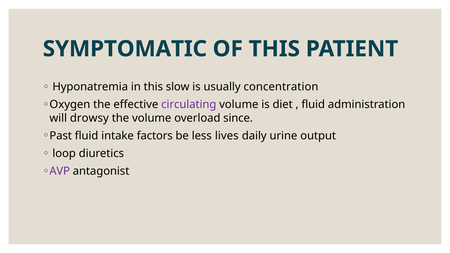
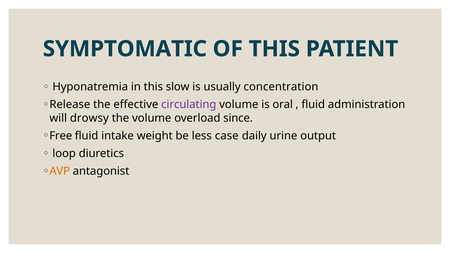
Oxygen: Oxygen -> Release
diet: diet -> oral
Past: Past -> Free
factors: factors -> weight
lives: lives -> case
AVP colour: purple -> orange
